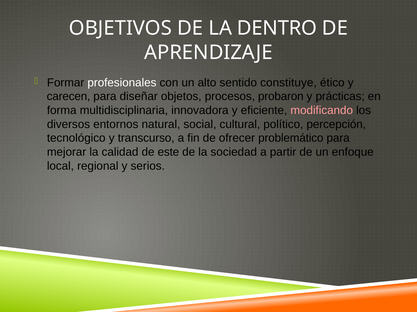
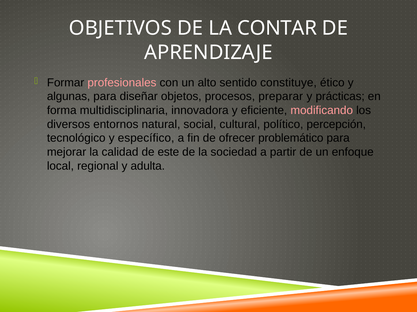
DENTRO: DENTRO -> CONTAR
profesionales colour: white -> pink
carecen: carecen -> algunas
probaron: probaron -> preparar
transcurso: transcurso -> específico
serios: serios -> adulta
